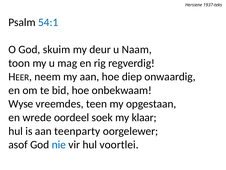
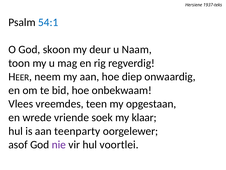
skuim: skuim -> skoon
Wyse: Wyse -> Vlees
oordeel: oordeel -> vriende
nie colour: blue -> purple
